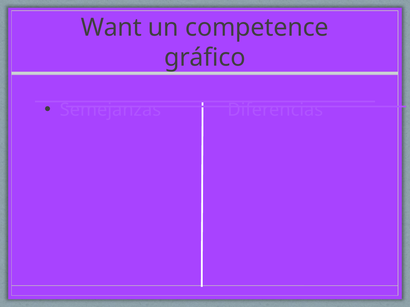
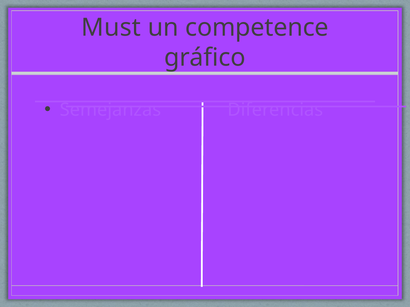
Want: Want -> Must
